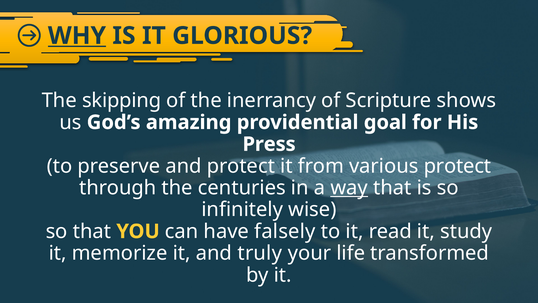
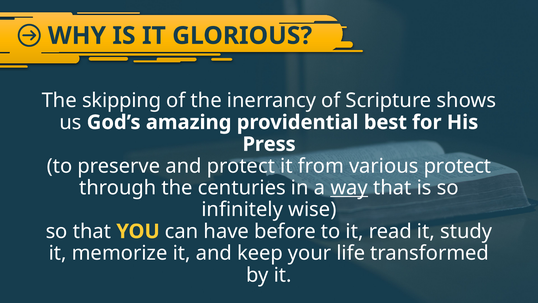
WHY underline: present -> none
goal: goal -> best
falsely: falsely -> before
truly: truly -> keep
